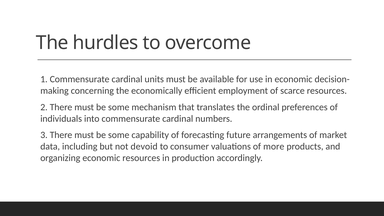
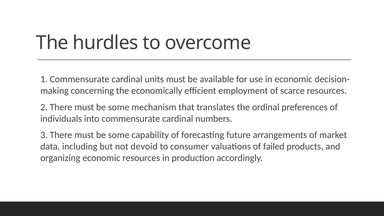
more: more -> failed
